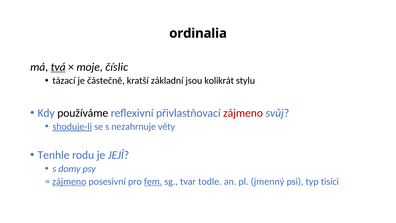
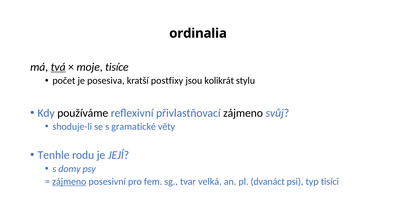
číslic: číslic -> tisíce
tázací: tázací -> počet
částečně: částečně -> posesiva
základní: základní -> postfixy
zájmeno at (243, 113) colour: red -> black
shoduje-li underline: present -> none
nezahrnuje: nezahrnuje -> gramatické
fem underline: present -> none
todle: todle -> velká
jmenný: jmenný -> dvanáct
